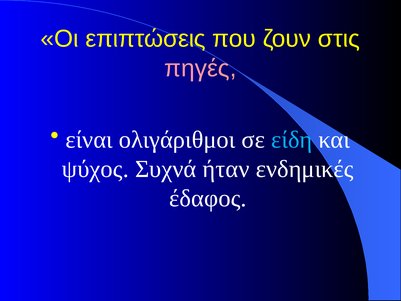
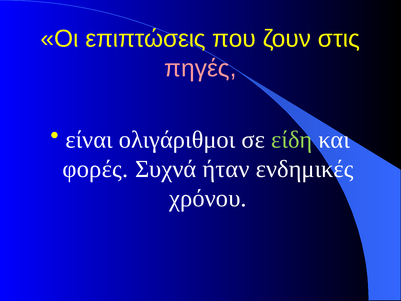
είδη colour: light blue -> light green
ψύχος: ψύχος -> φορές
έδαφος: έδαφος -> χρόνου
